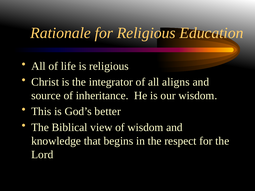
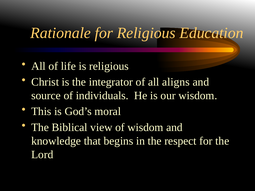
inheritance: inheritance -> individuals
better: better -> moral
